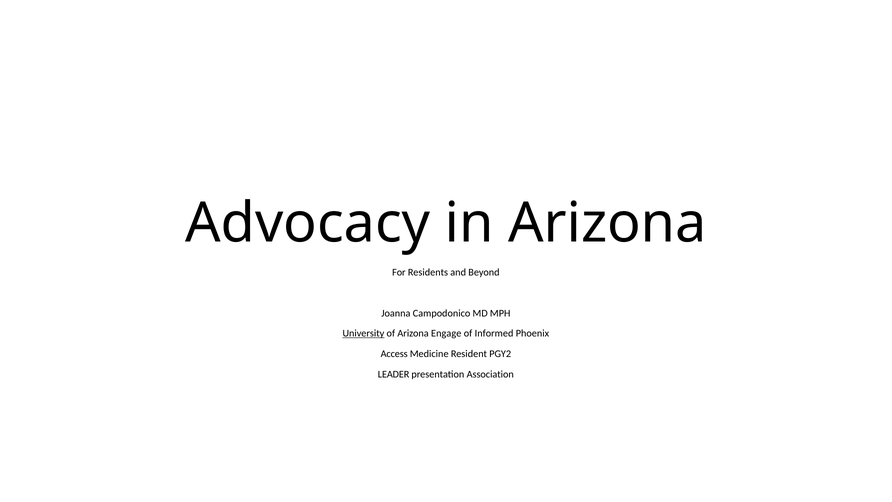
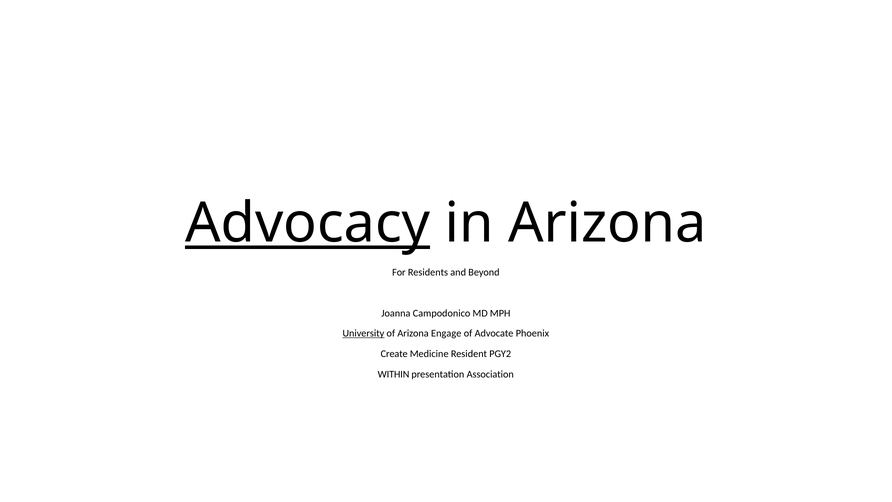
Advocacy underline: none -> present
Informed: Informed -> Advocate
Access: Access -> Create
LEADER: LEADER -> WITHIN
